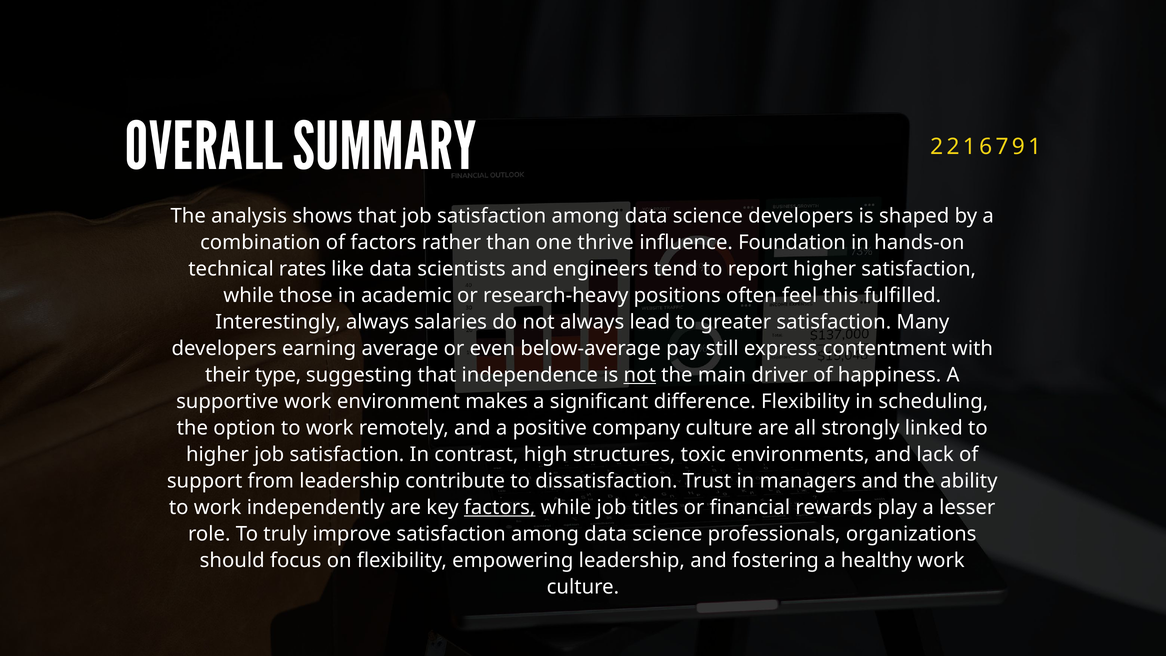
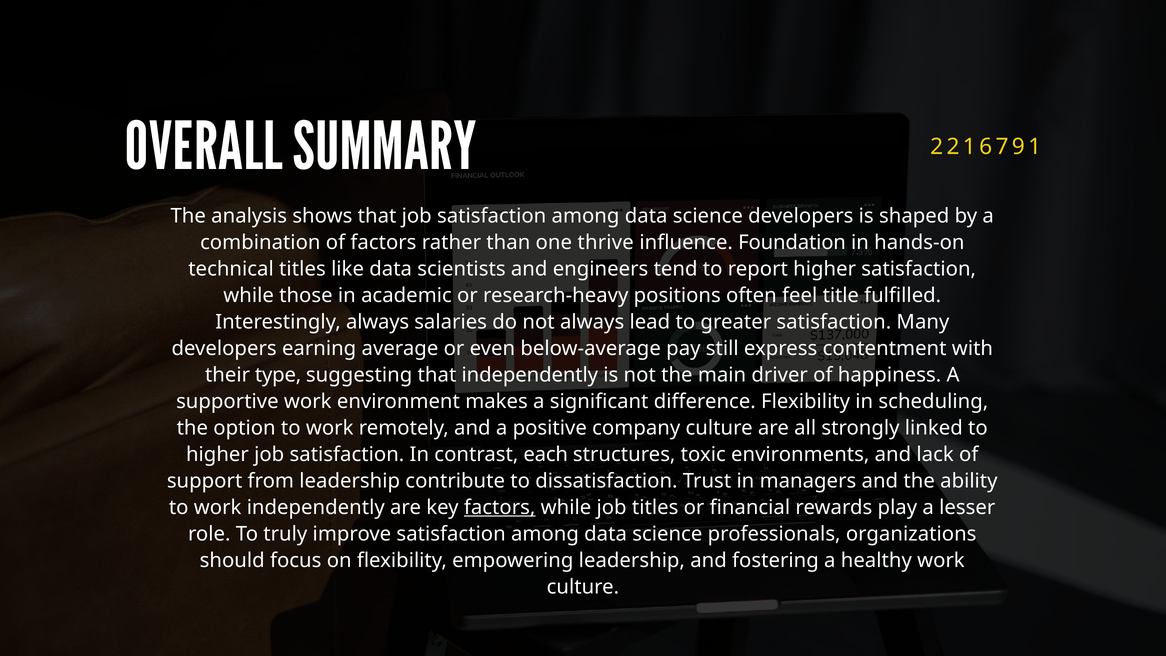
technical rates: rates -> titles
this: this -> title
that independence: independence -> independently
not at (640, 375) underline: present -> none
high: high -> each
